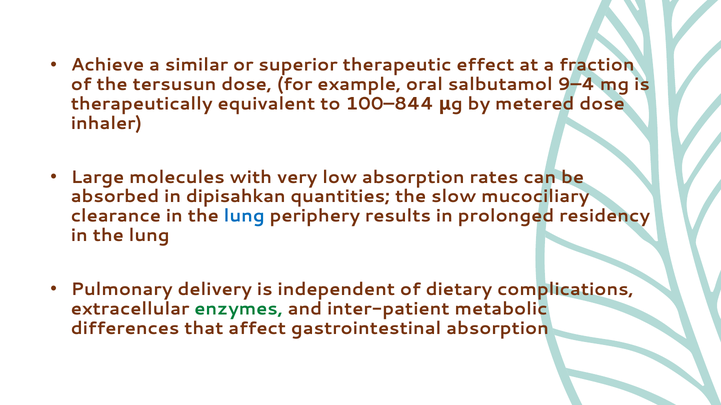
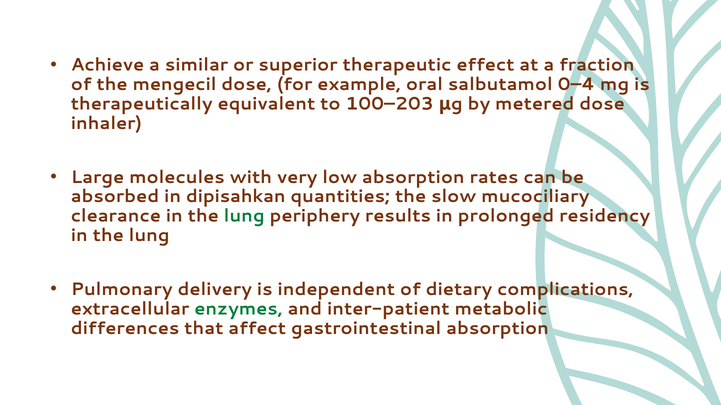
tersusun: tersusun -> mengecil
9–4: 9–4 -> 0–4
100–844: 100–844 -> 100–203
lung at (244, 216) colour: blue -> green
